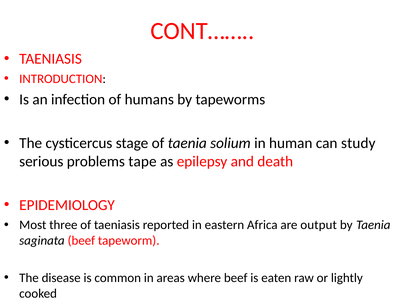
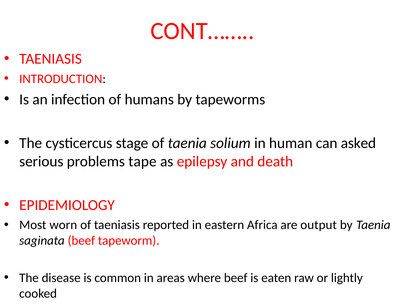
study: study -> asked
three: three -> worn
